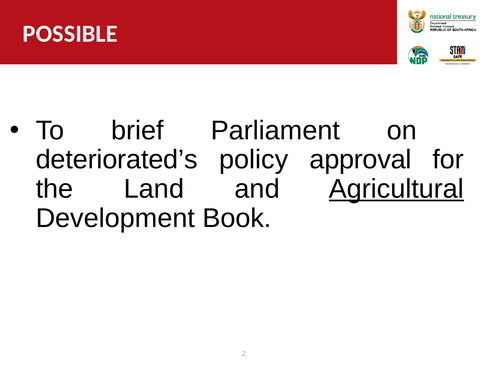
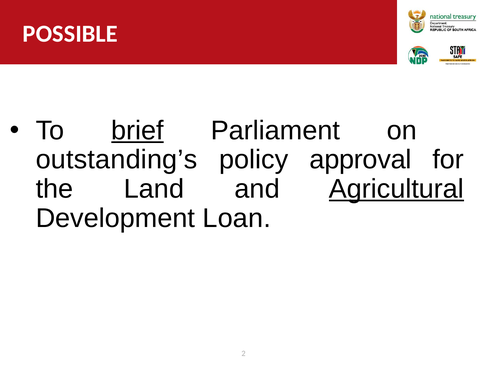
brief underline: none -> present
deteriorated’s: deteriorated’s -> outstanding’s
Book: Book -> Loan
